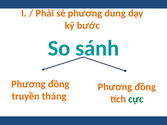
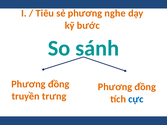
Phải: Phải -> Tiêu
dung: dung -> nghe
tháng: tháng -> trưng
cực colour: green -> blue
